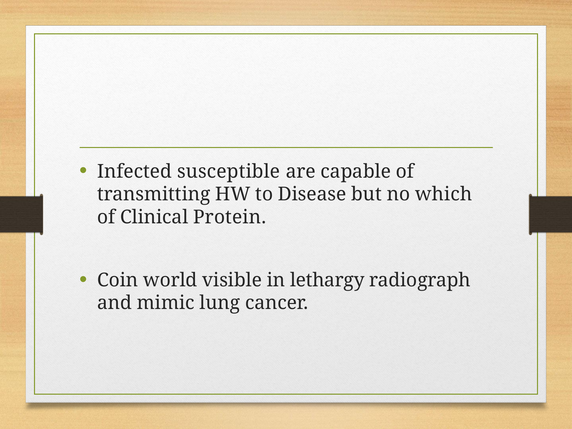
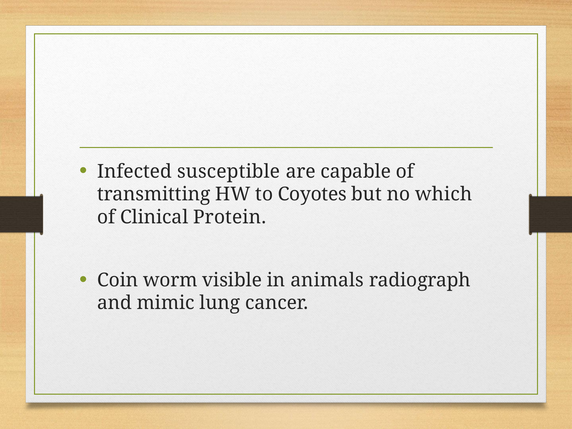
Disease: Disease -> Coyotes
world: world -> worm
lethargy: lethargy -> animals
